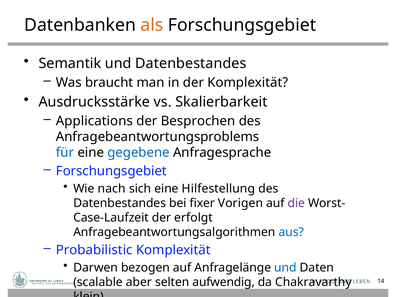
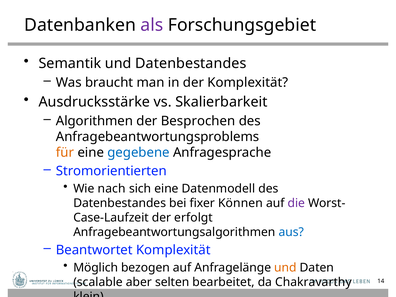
als colour: orange -> purple
Applications: Applications -> Algorithmen
für colour: blue -> orange
Forschungsgebiet at (111, 171): Forschungsgebiet -> Stromorientierten
Hilfestellung: Hilfestellung -> Datenmodell
Vorigen: Vorigen -> Können
Probabilistic: Probabilistic -> Beantwortet
Darwen: Darwen -> Möglich
und at (285, 268) colour: blue -> orange
aufwendig: aufwendig -> bearbeitet
